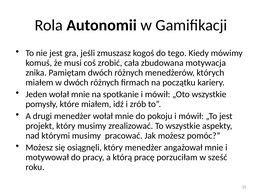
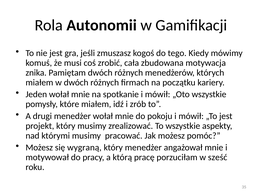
osiągnęli: osiągnęli -> wygraną
